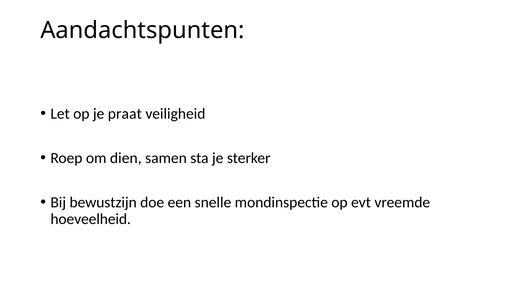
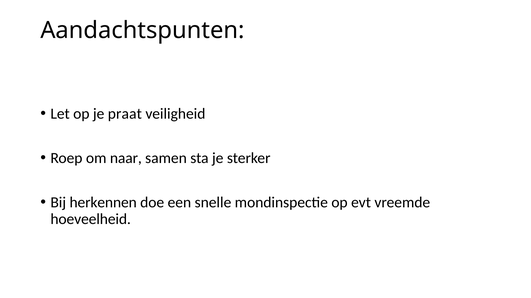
dien: dien -> naar
bewustzijn: bewustzijn -> herkennen
